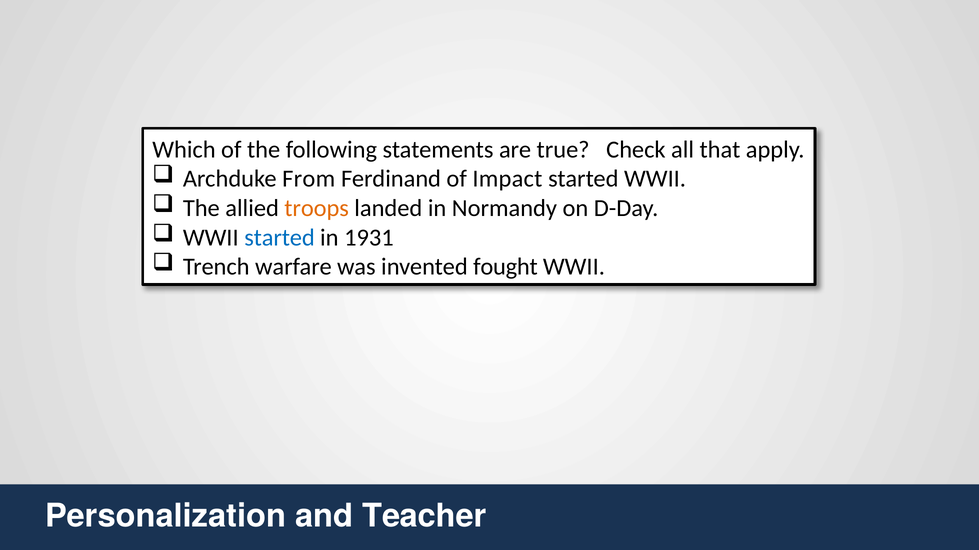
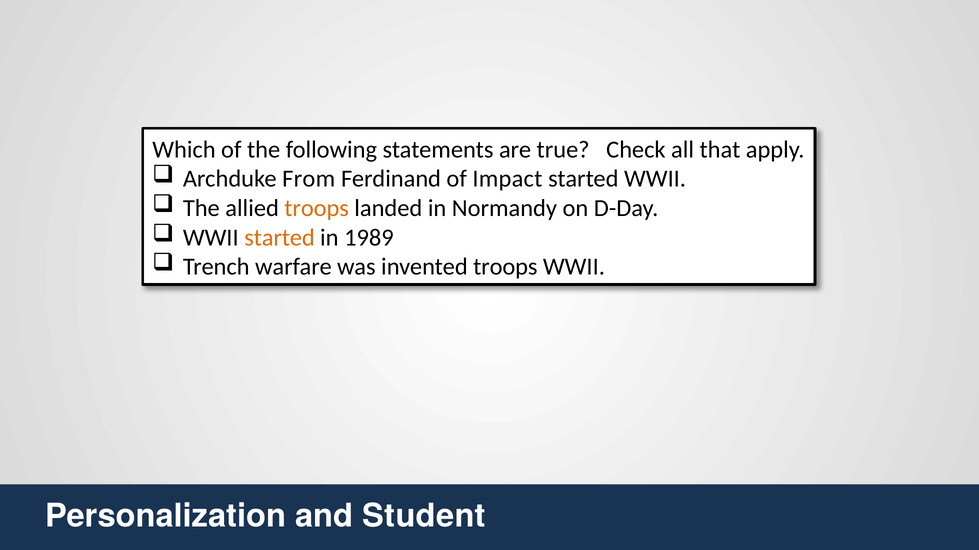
started at (280, 238) colour: blue -> orange
1931: 1931 -> 1989
invented fought: fought -> troops
Teacher: Teacher -> Student
